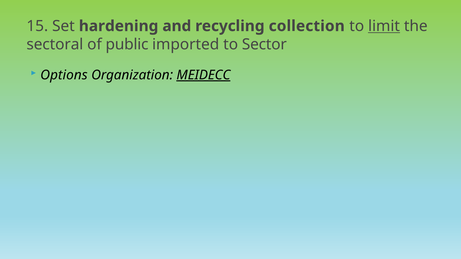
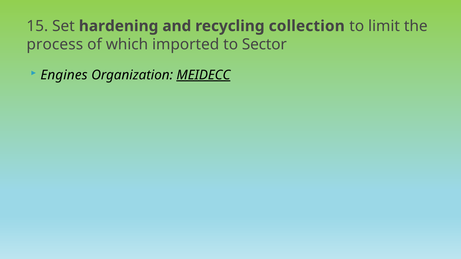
limit underline: present -> none
sectoral: sectoral -> process
public: public -> which
Options: Options -> Engines
